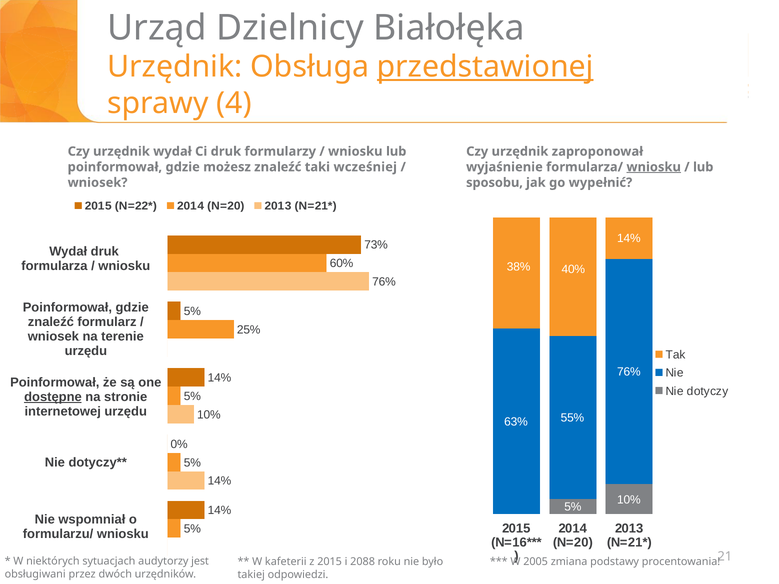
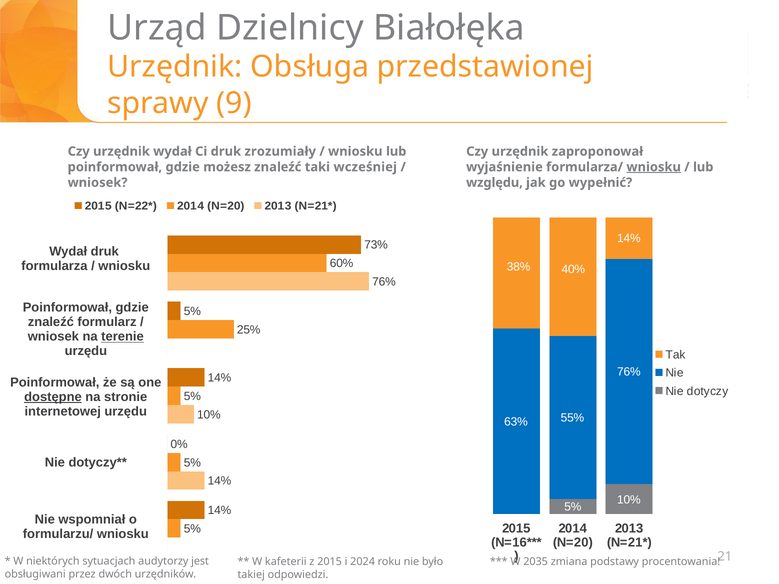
przedstawionej underline: present -> none
4: 4 -> 9
formularzy: formularzy -> zrozumiały
sposobu: sposobu -> względu
terenie underline: none -> present
2088: 2088 -> 2024
2005: 2005 -> 2035
